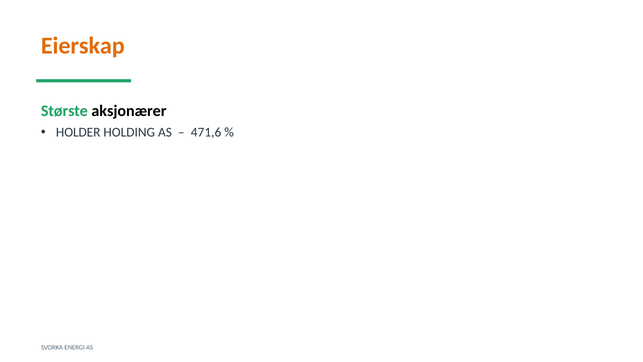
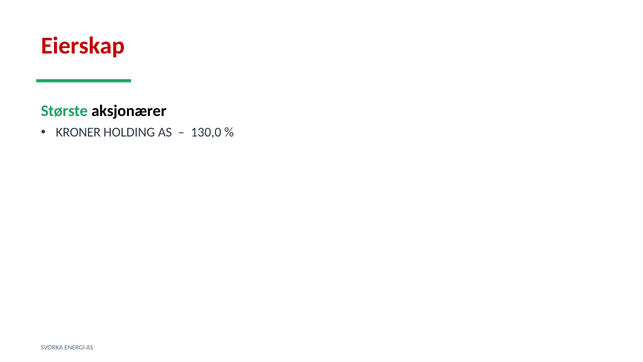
Eierskap colour: orange -> red
HOLDER: HOLDER -> KRONER
471,6: 471,6 -> 130,0
